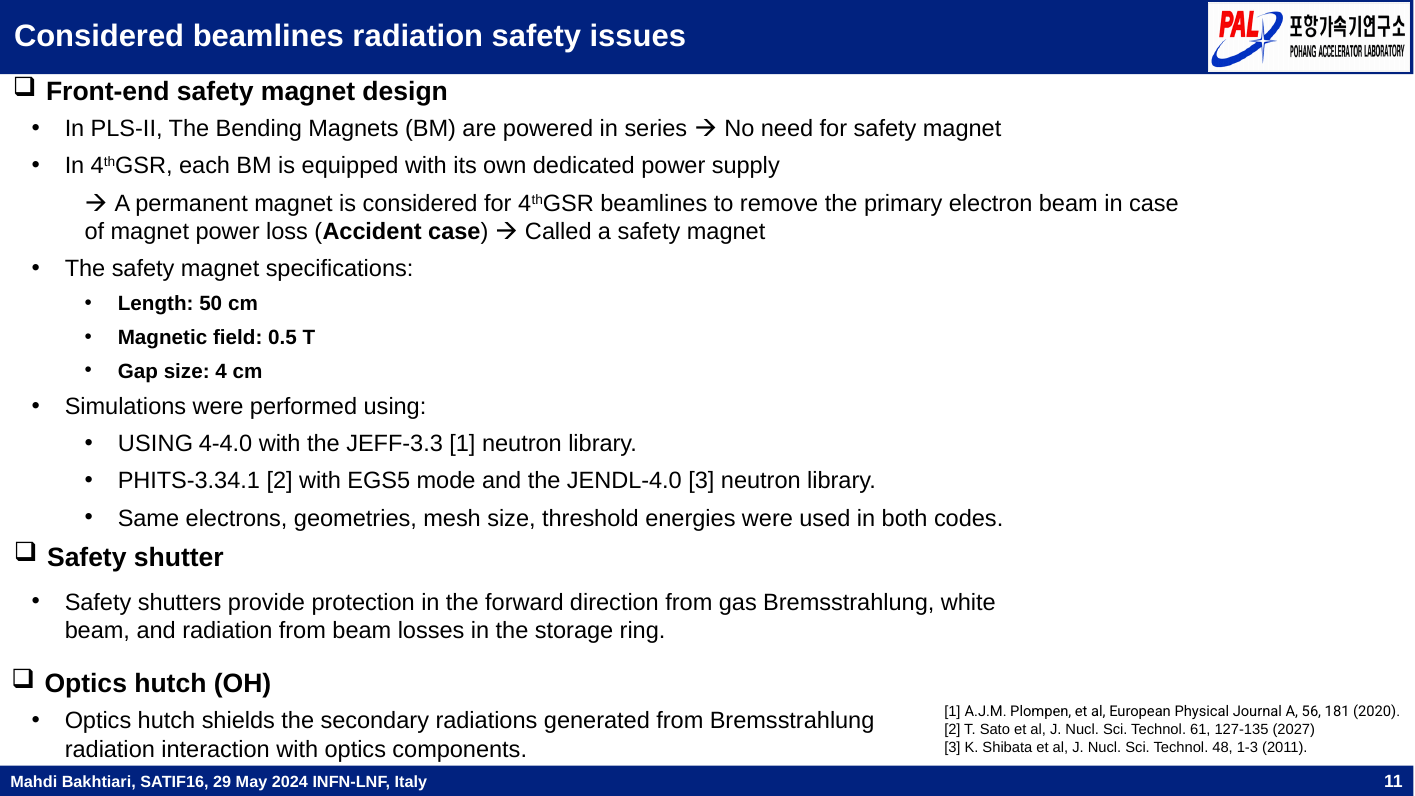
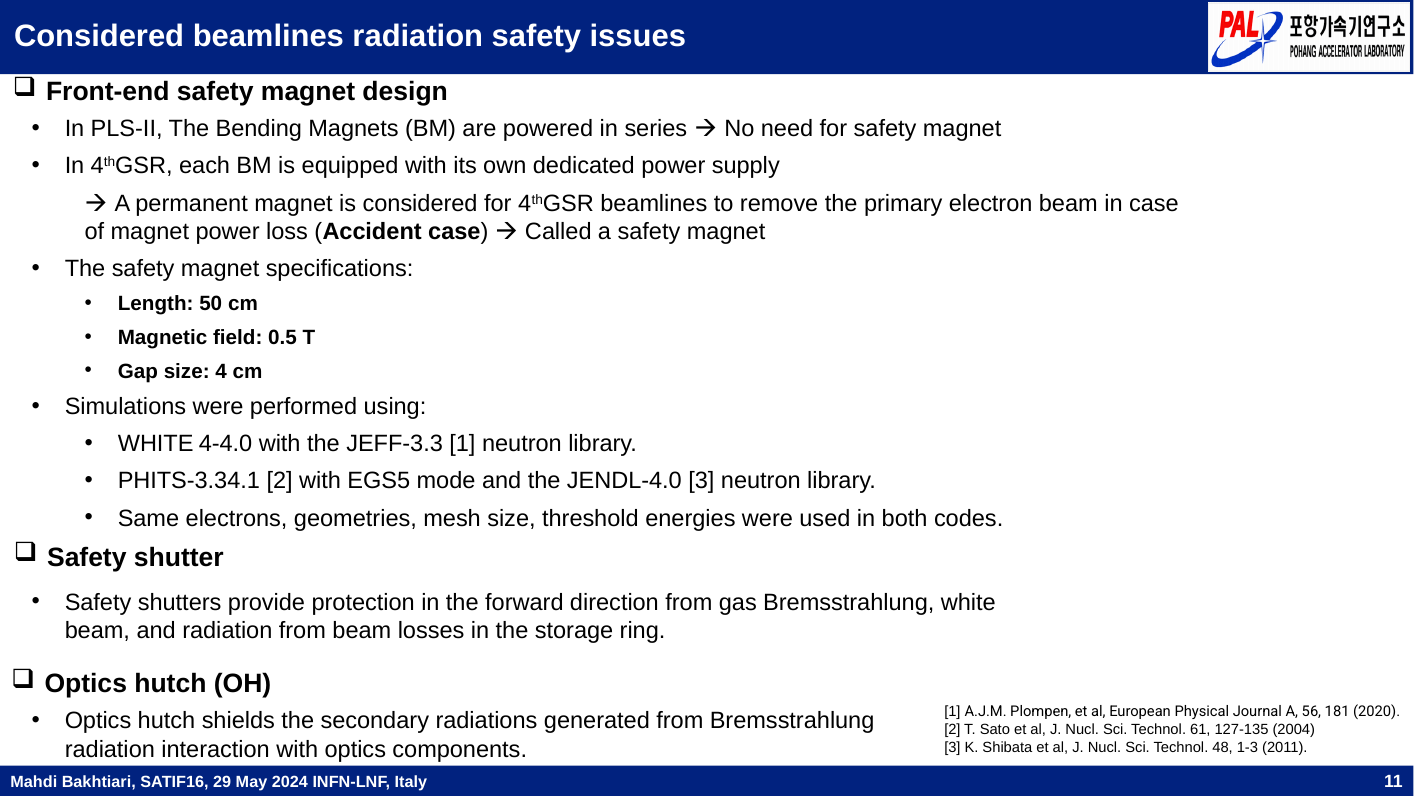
USING at (156, 444): USING -> WHITE
2027: 2027 -> 2004
